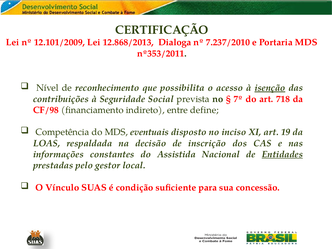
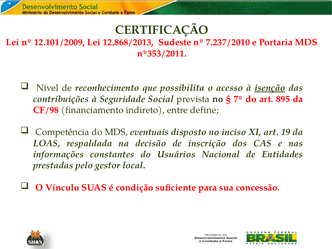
Dialoga: Dialoga -> Sudeste
718: 718 -> 895
Assistida: Assistida -> Usuários
Entidades underline: present -> none
